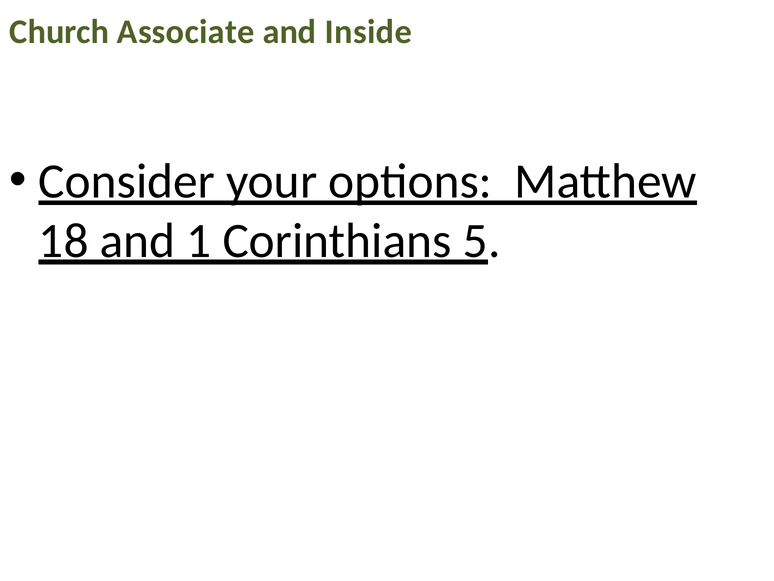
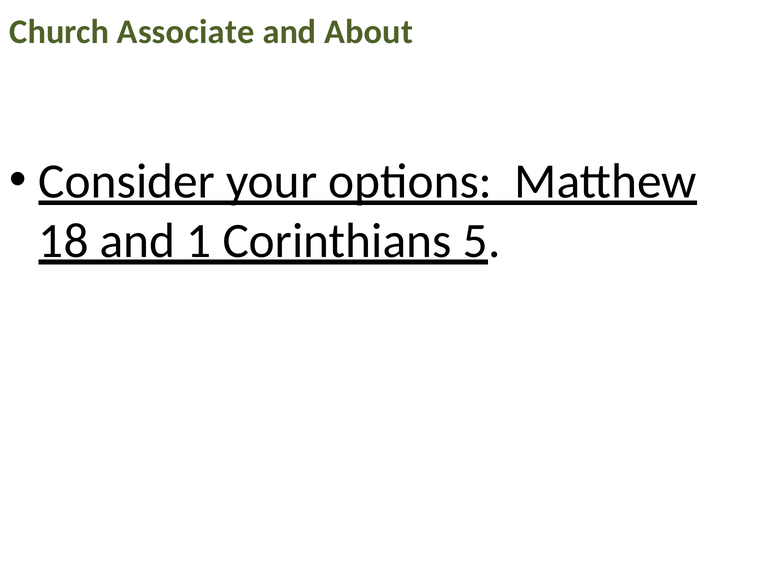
Inside: Inside -> About
